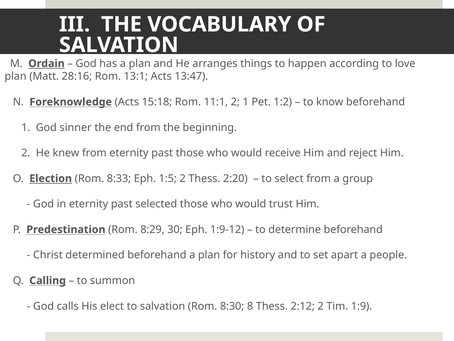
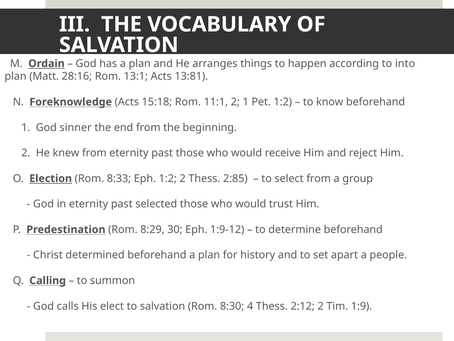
love: love -> into
13:47: 13:47 -> 13:81
Eph 1:5: 1:5 -> 1:2
2:20: 2:20 -> 2:85
8: 8 -> 4
